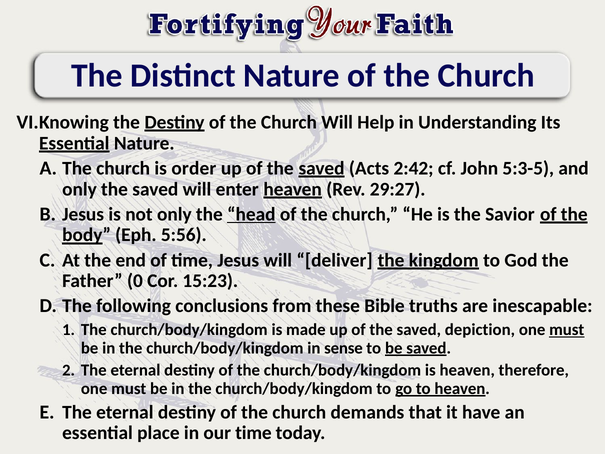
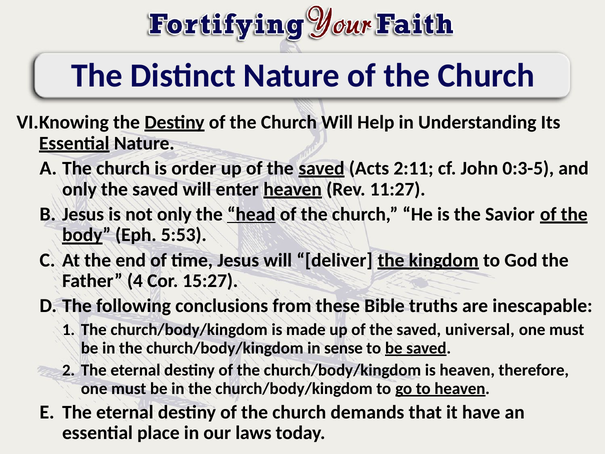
2:42: 2:42 -> 2:11
5:3-5: 5:3-5 -> 0:3-5
29:27: 29:27 -> 11:27
5:56: 5:56 -> 5:53
0: 0 -> 4
15:23: 15:23 -> 15:27
depiction: depiction -> universal
must at (567, 330) underline: present -> none
our time: time -> laws
